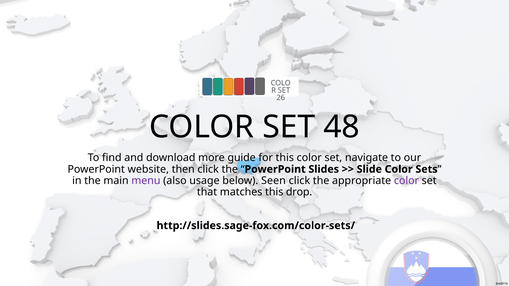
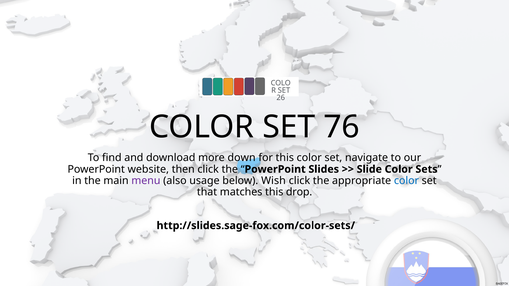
48: 48 -> 76
guide: guide -> down
Seen: Seen -> Wish
color at (406, 181) colour: purple -> blue
